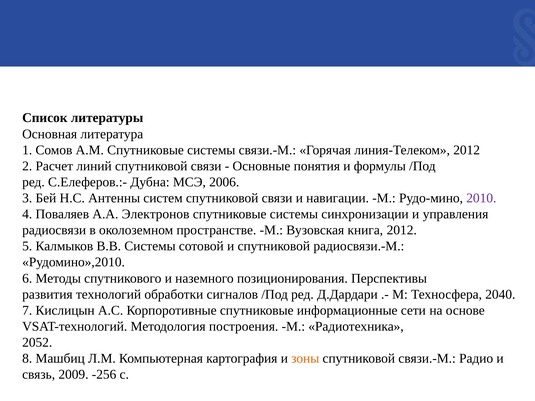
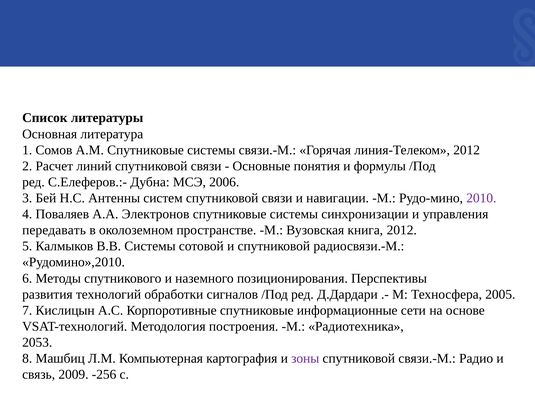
радиосвязи: радиосвязи -> передавать
2040: 2040 -> 2005
2052: 2052 -> 2053
зоны colour: orange -> purple
